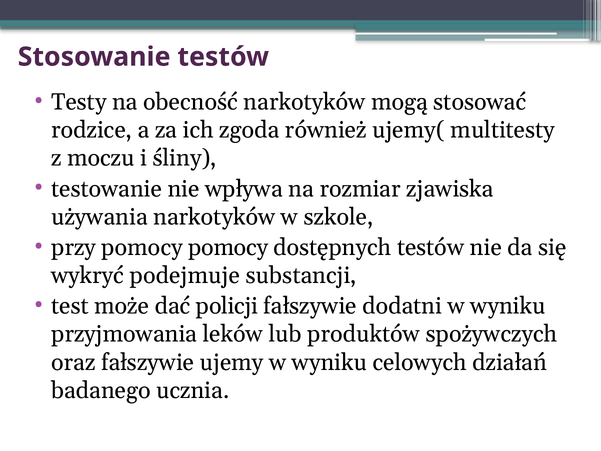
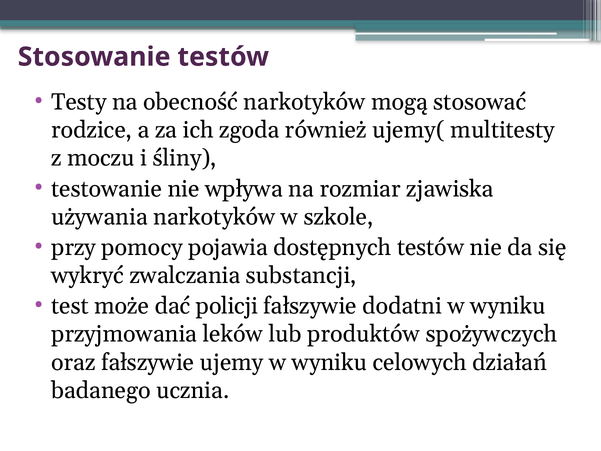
pomocy pomocy: pomocy -> pojawia
podejmuje: podejmuje -> zwalczania
